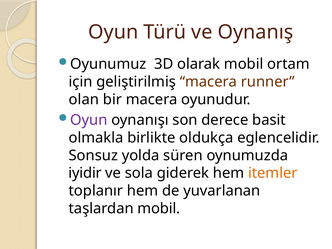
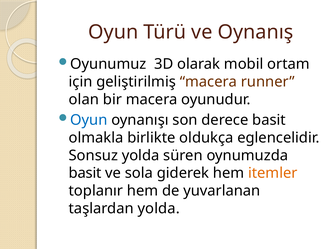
Oyun at (89, 120) colour: purple -> blue
iyidir at (85, 173): iyidir -> basit
taşlardan mobil: mobil -> yolda
